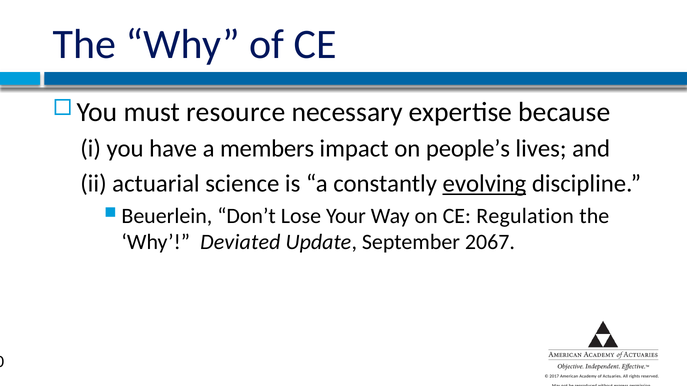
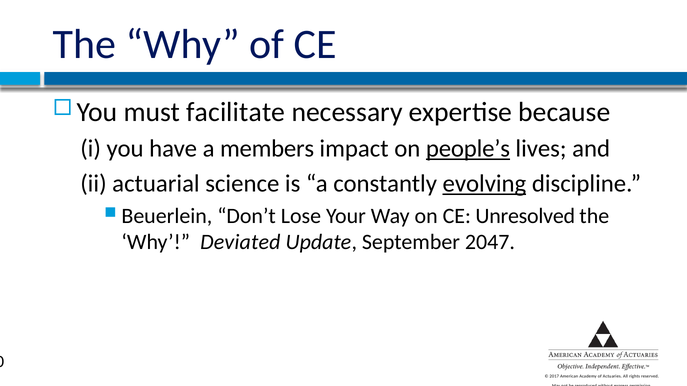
resource: resource -> facilitate
people’s underline: none -> present
Regulation: Regulation -> Unresolved
2067: 2067 -> 2047
